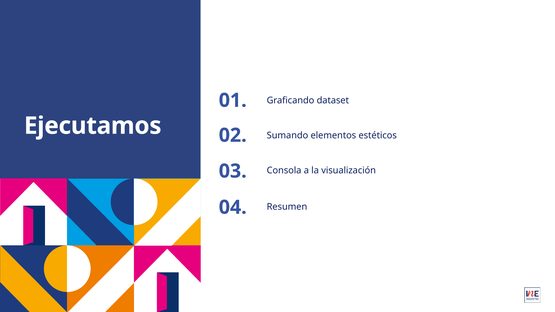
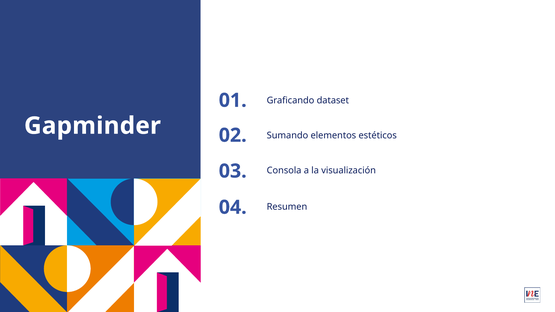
Ejecutamos: Ejecutamos -> Gapminder
